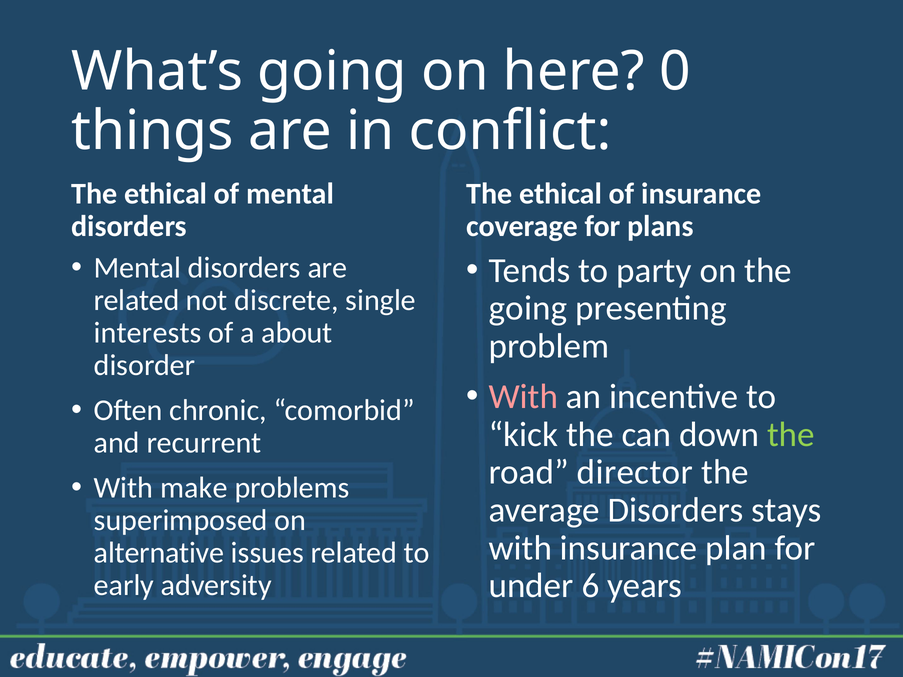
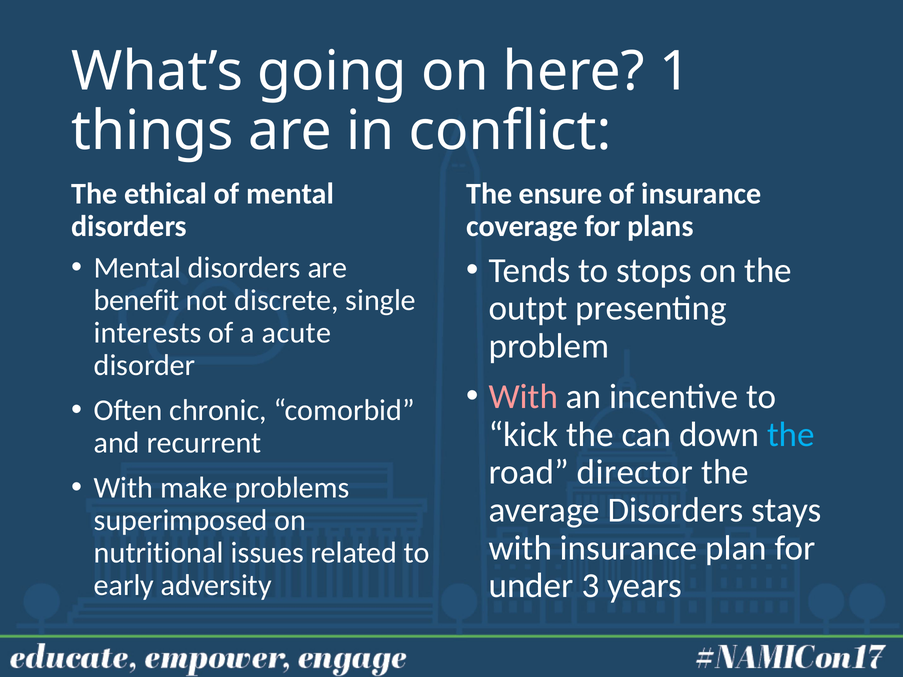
0: 0 -> 1
ethical at (561, 194): ethical -> ensure
party: party -> stops
related at (137, 300): related -> benefit
going at (528, 308): going -> outpt
about: about -> acute
the at (791, 435) colour: light green -> light blue
alternative: alternative -> nutritional
6: 6 -> 3
